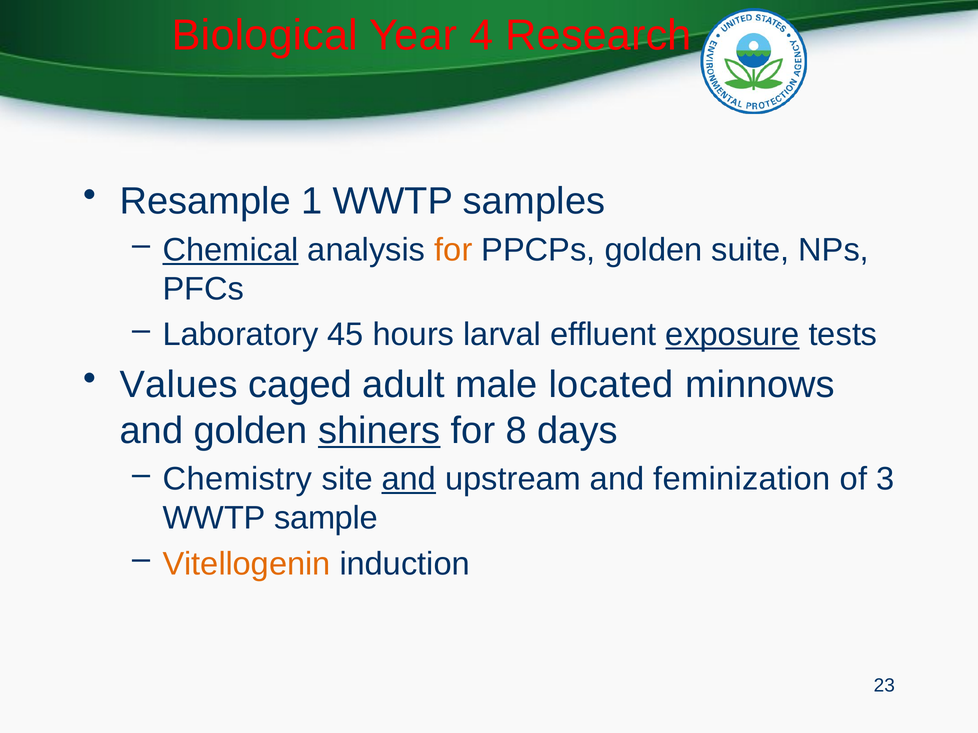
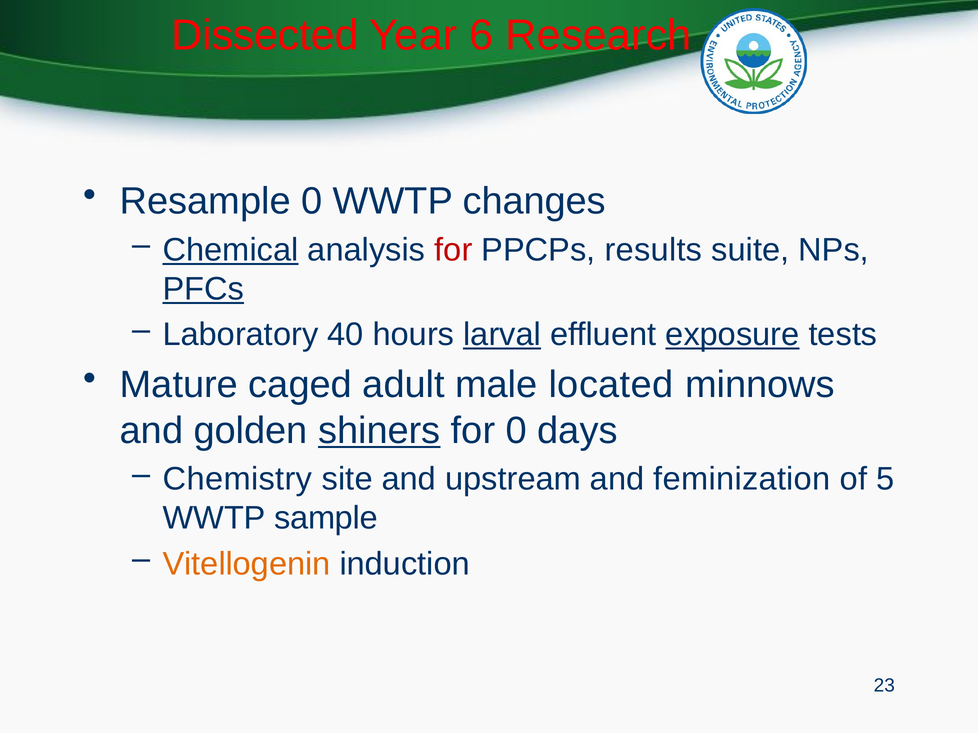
Biological: Biological -> Dissected
4: 4 -> 6
Resample 1: 1 -> 0
samples: samples -> changes
for at (453, 250) colour: orange -> red
PPCPs golden: golden -> results
PFCs underline: none -> present
45: 45 -> 40
larval underline: none -> present
Values: Values -> Mature
for 8: 8 -> 0
and at (409, 479) underline: present -> none
3: 3 -> 5
